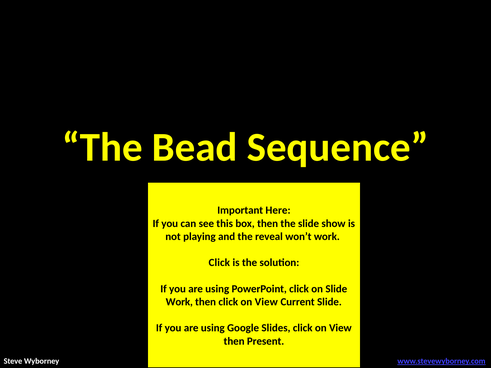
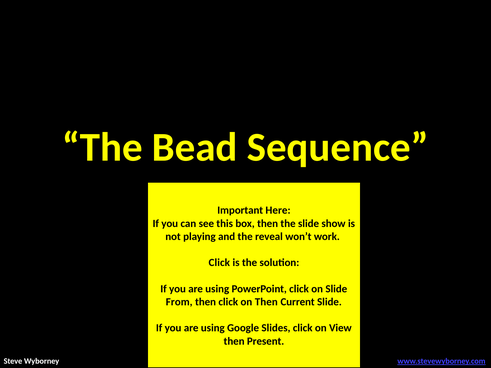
Work at (179, 302): Work -> From
then click on View: View -> Then
